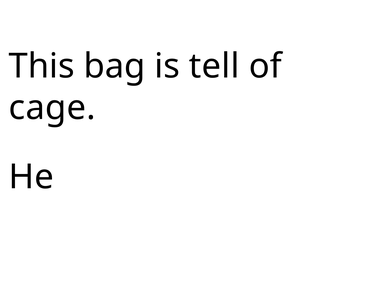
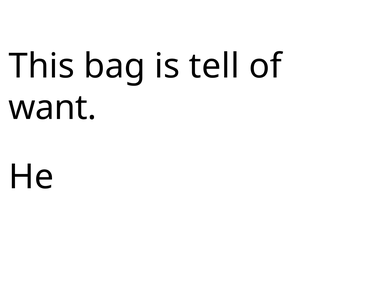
cage: cage -> want
